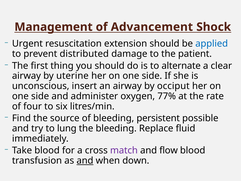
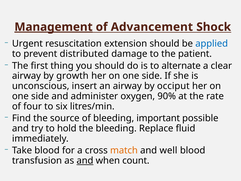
Management underline: none -> present
uterine: uterine -> growth
77%: 77% -> 90%
persistent: persistent -> important
lung: lung -> hold
match colour: purple -> orange
flow: flow -> well
down: down -> count
